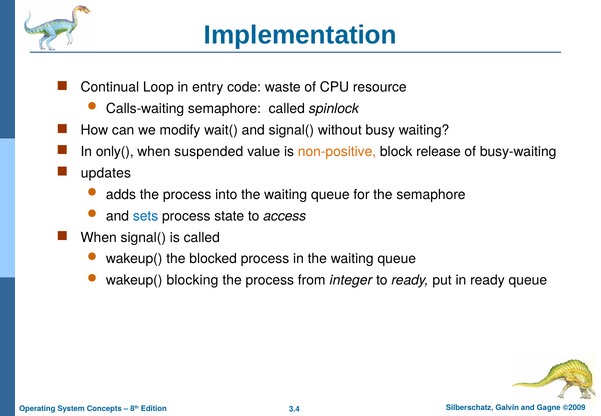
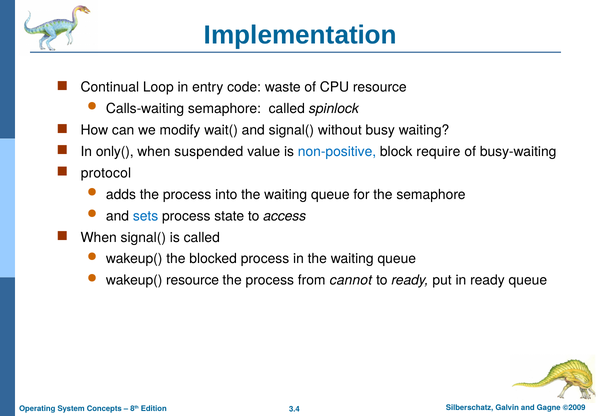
non-positive colour: orange -> blue
release: release -> require
updates: updates -> protocol
wakeup( blocking: blocking -> resource
integer: integer -> cannot
